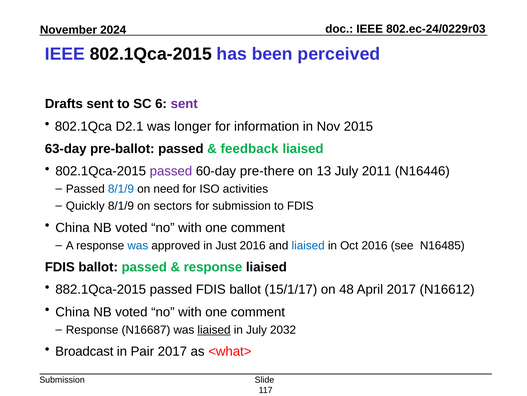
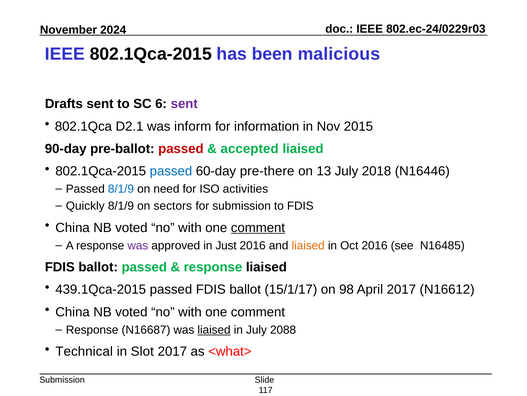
perceived: perceived -> malicious
longer: longer -> inform
63-day: 63-day -> 90-day
passed at (181, 149) colour: black -> red
feedback: feedback -> accepted
passed at (171, 171) colour: purple -> blue
2011: 2011 -> 2018
comment at (258, 227) underline: none -> present
was at (138, 245) colour: blue -> purple
liaised at (308, 245) colour: blue -> orange
882.1Qca-2015: 882.1Qca-2015 -> 439.1Qca-2015
48: 48 -> 98
2032: 2032 -> 2088
Broadcast: Broadcast -> Technical
Pair: Pair -> Slot
